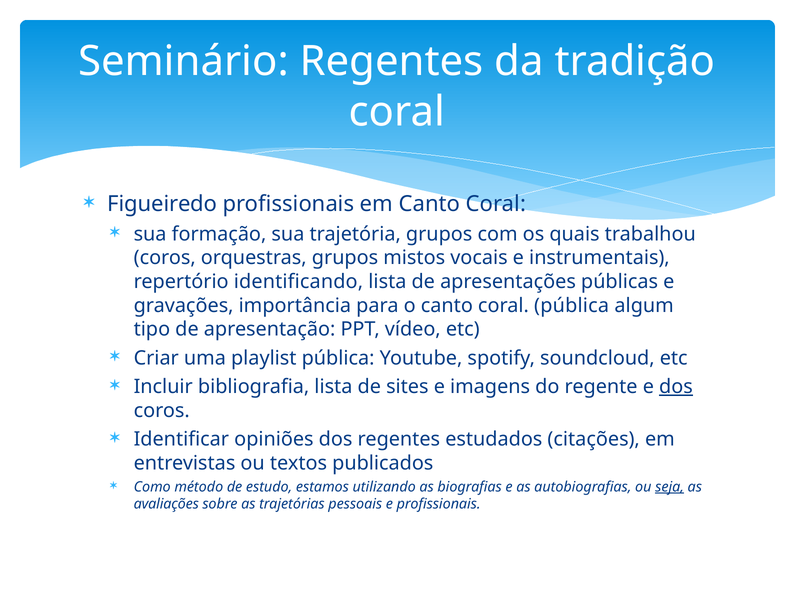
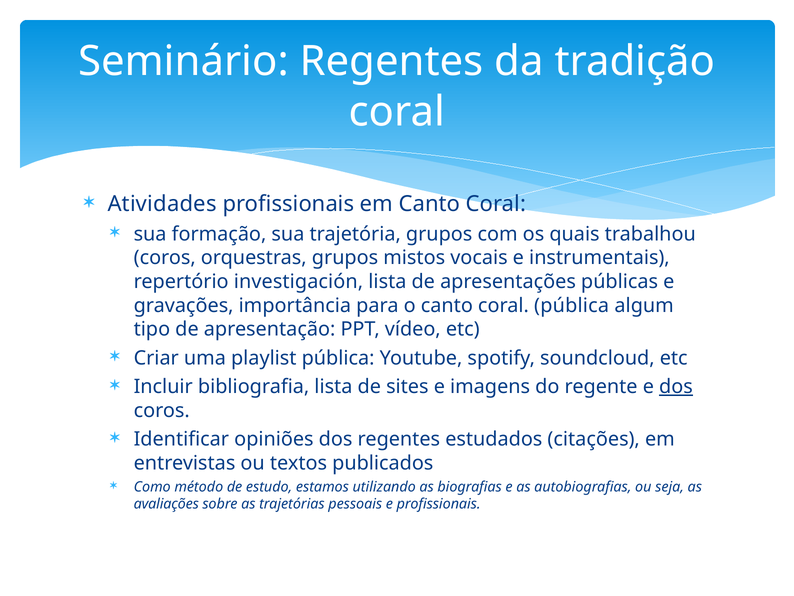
Figueiredo: Figueiredo -> Atividades
identificando: identificando -> investigación
seja underline: present -> none
